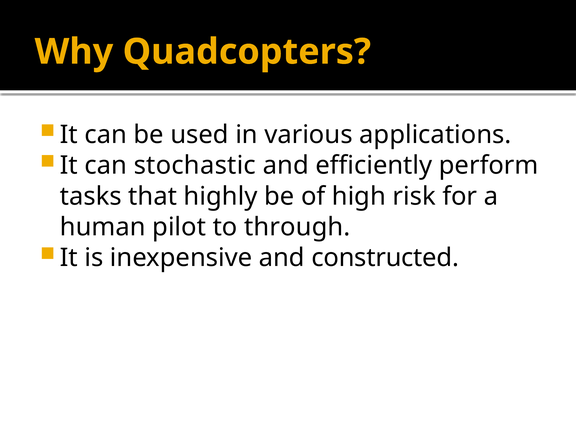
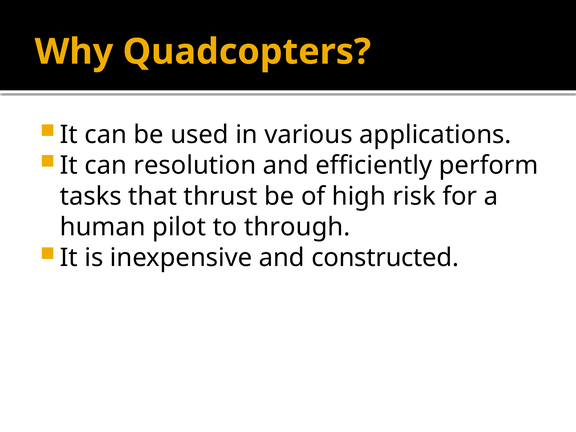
stochastic: stochastic -> resolution
highly: highly -> thrust
